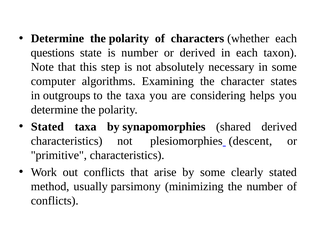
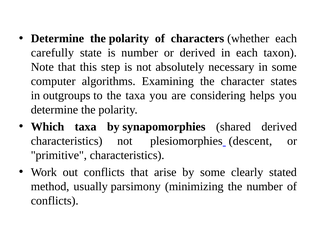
questions: questions -> carefully
Stated at (47, 127): Stated -> Which
